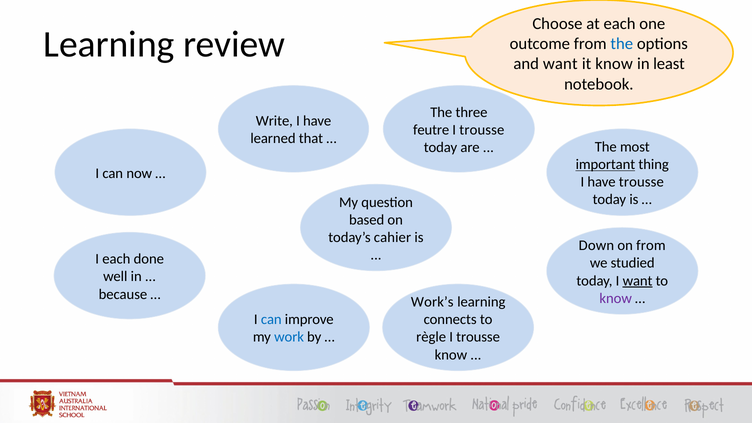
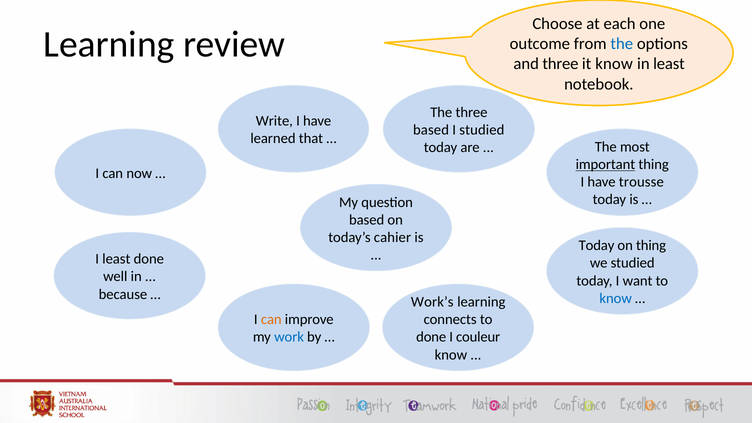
and want: want -> three
feutre at (431, 130): feutre -> based
trousse at (482, 130): trousse -> studied
Down at (596, 246): Down -> Today
on from: from -> thing
I each: each -> least
want at (638, 281) underline: present -> none
know at (616, 298) colour: purple -> blue
can at (271, 320) colour: blue -> orange
règle at (431, 337): règle -> done
trousse at (478, 337): trousse -> couleur
